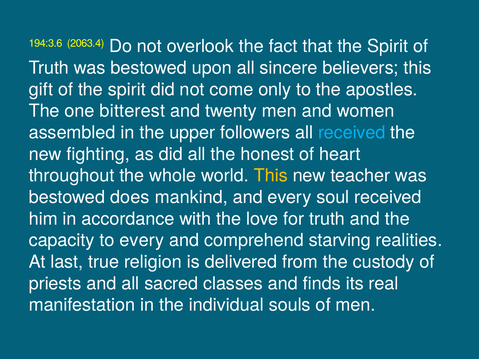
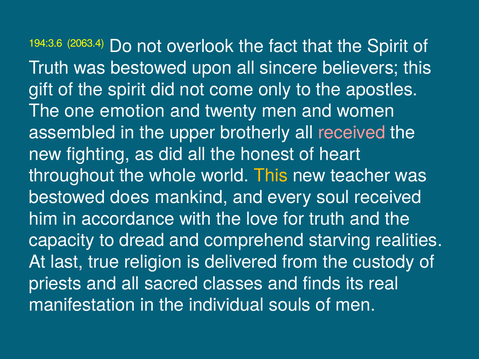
bitterest: bitterest -> emotion
followers: followers -> brotherly
received at (352, 133) colour: light blue -> pink
to every: every -> dread
